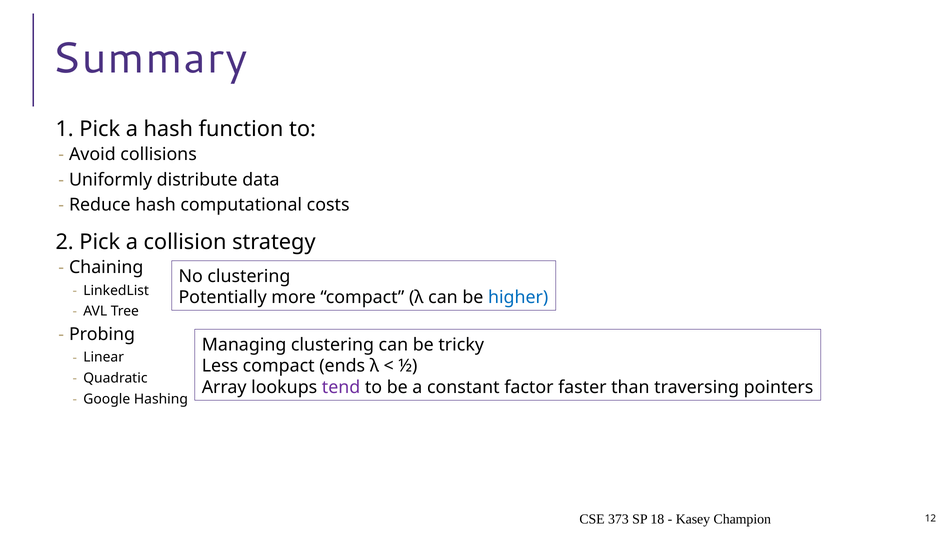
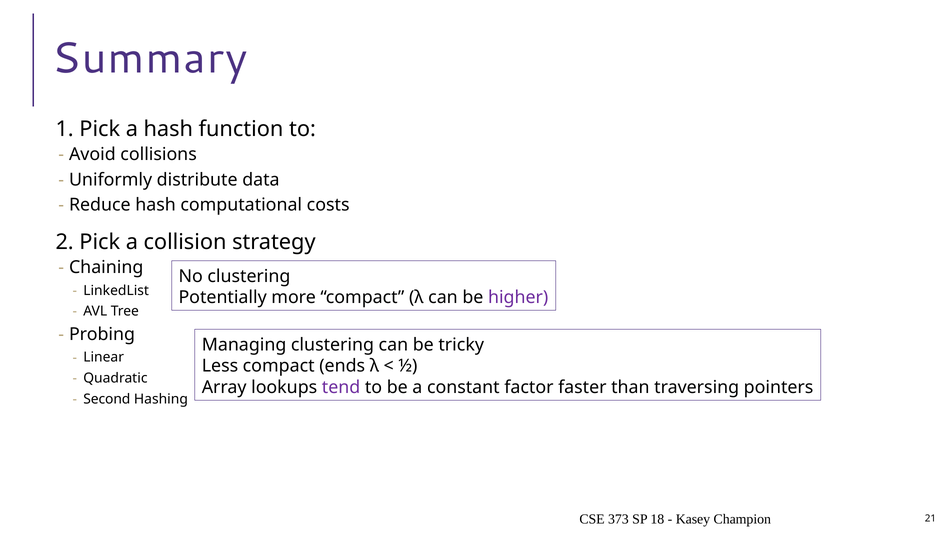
higher colour: blue -> purple
Google: Google -> Second
12: 12 -> 21
